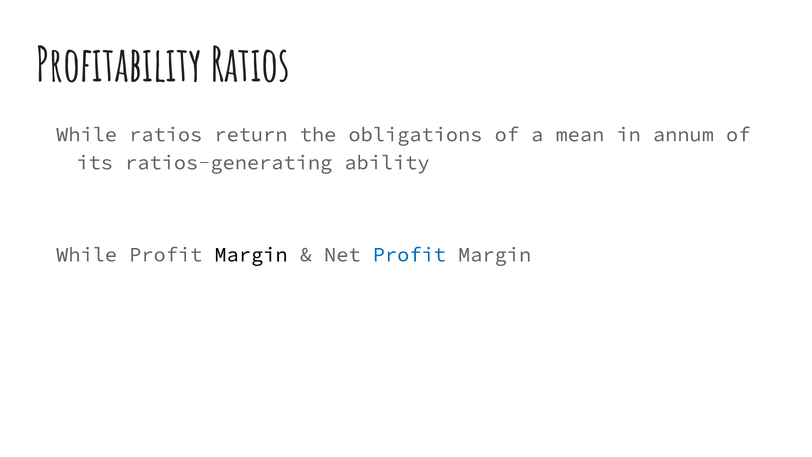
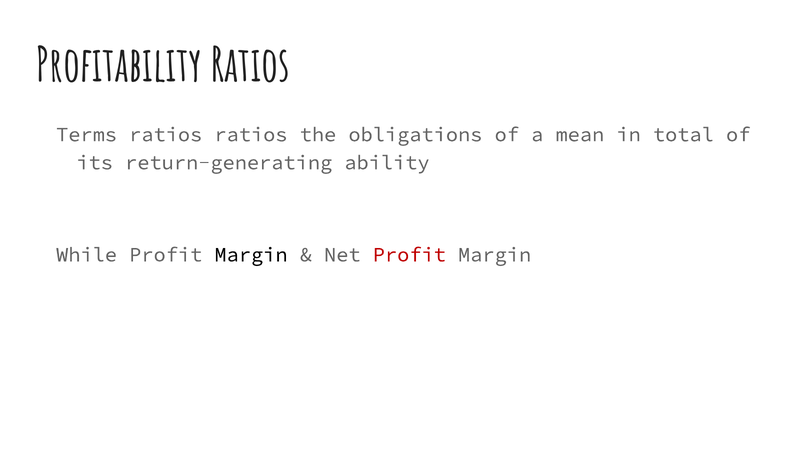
While at (87, 134): While -> Terms
ratios return: return -> ratios
annum: annum -> total
ratios-generating: ratios-generating -> return-generating
Profit at (409, 255) colour: blue -> red
